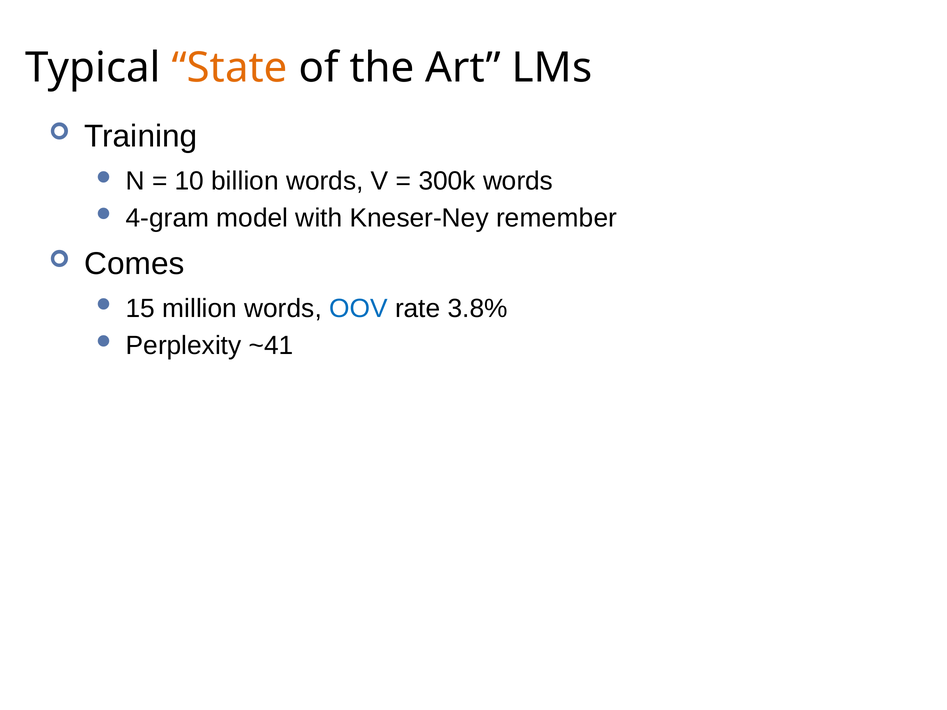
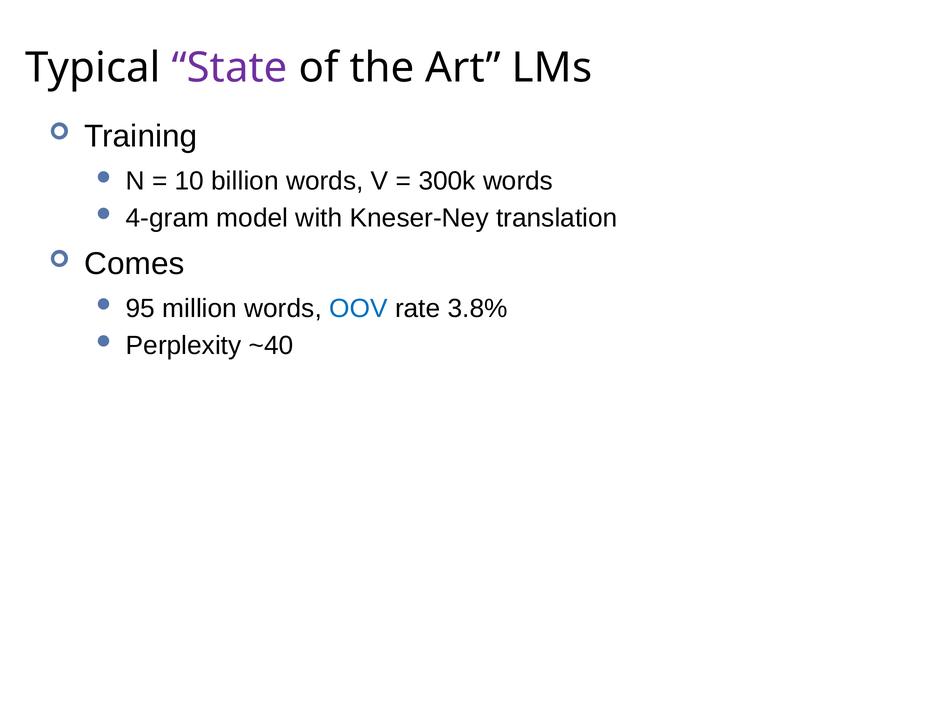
State colour: orange -> purple
remember: remember -> translation
15: 15 -> 95
~41: ~41 -> ~40
